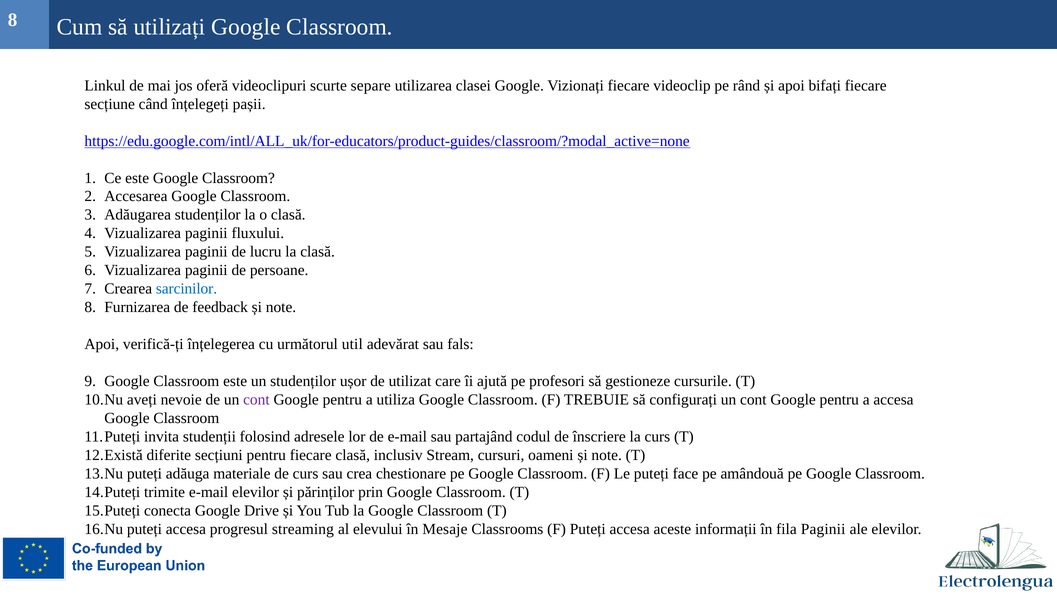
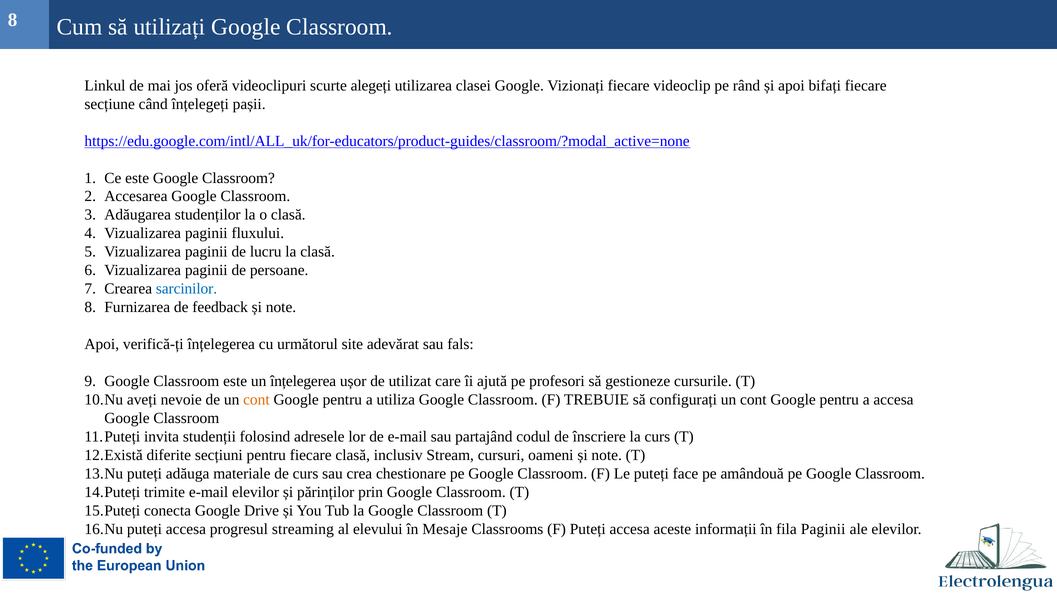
separe: separe -> alegeți
util: util -> site
un studenților: studenților -> înțelegerea
cont at (256, 400) colour: purple -> orange
